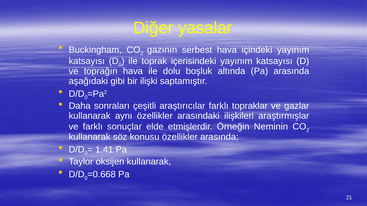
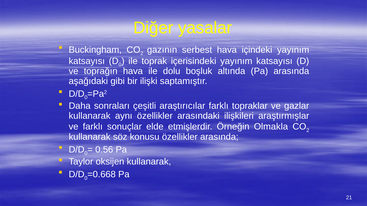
Neminin: Neminin -> Olmakla
1.41: 1.41 -> 0.56
